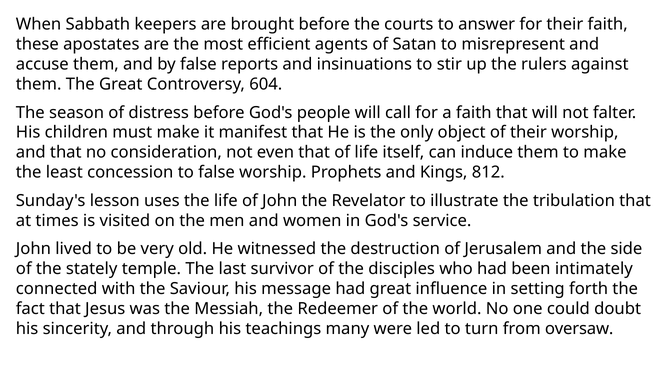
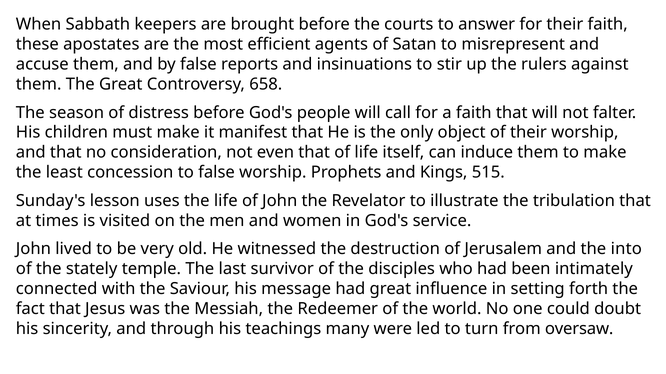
604: 604 -> 658
812: 812 -> 515
side: side -> into
